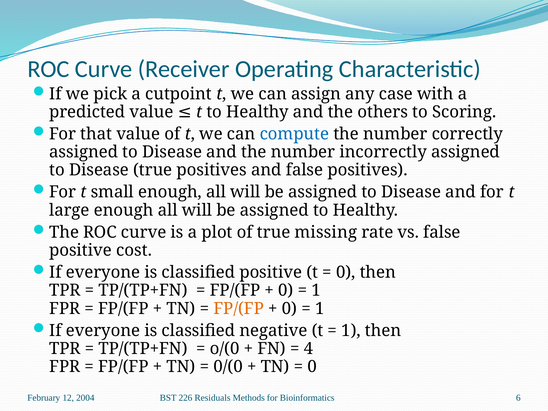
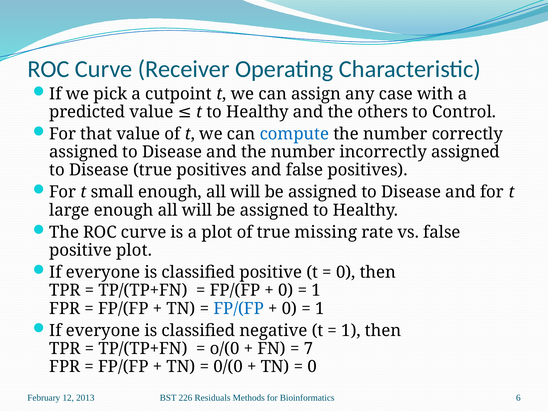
Scoring: Scoring -> Control
positive cost: cost -> plot
FP/(FP at (239, 308) colour: orange -> blue
4: 4 -> 7
2004: 2004 -> 2013
